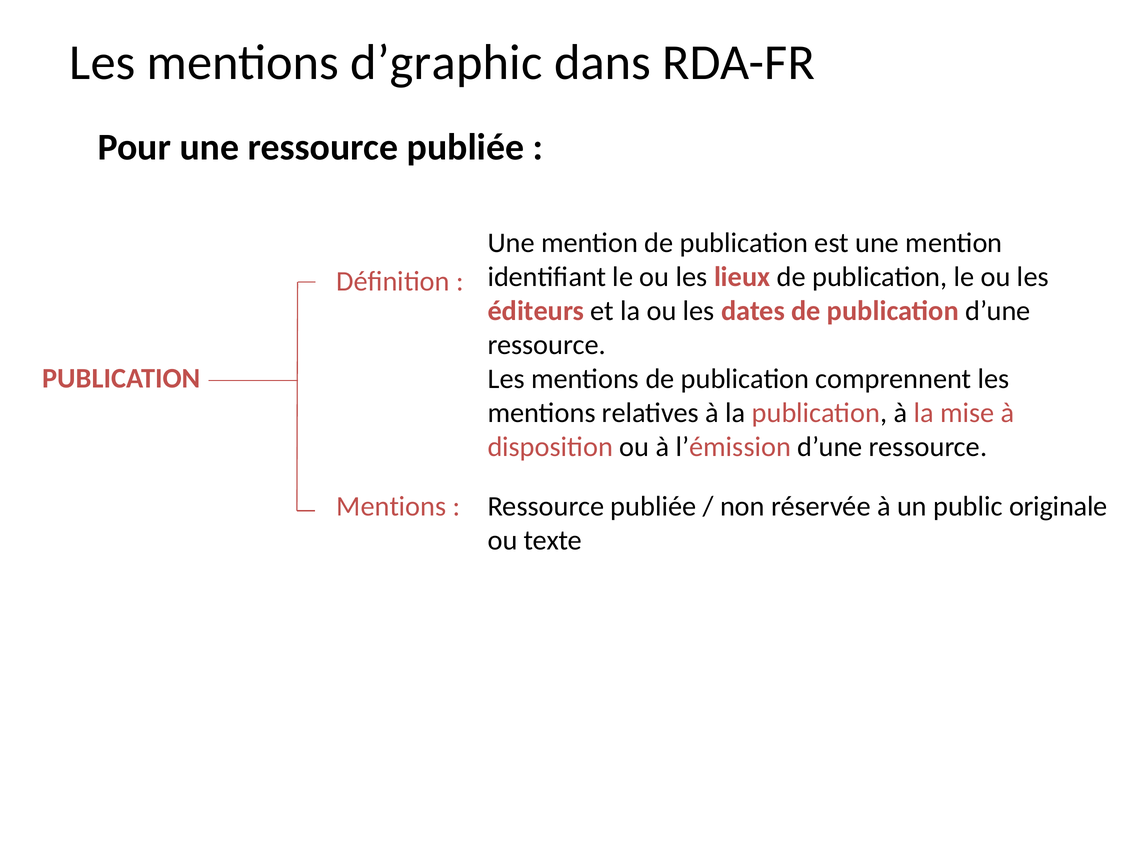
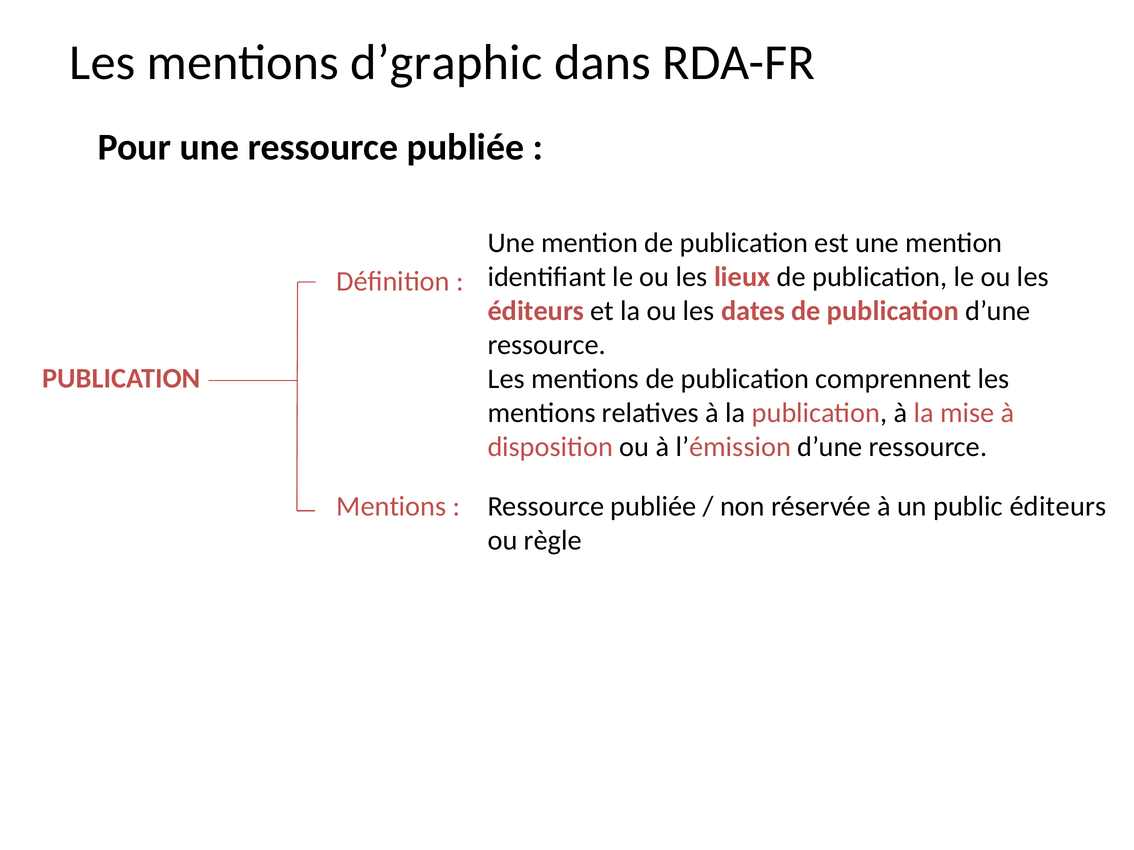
public originale: originale -> éditeurs
texte: texte -> règle
